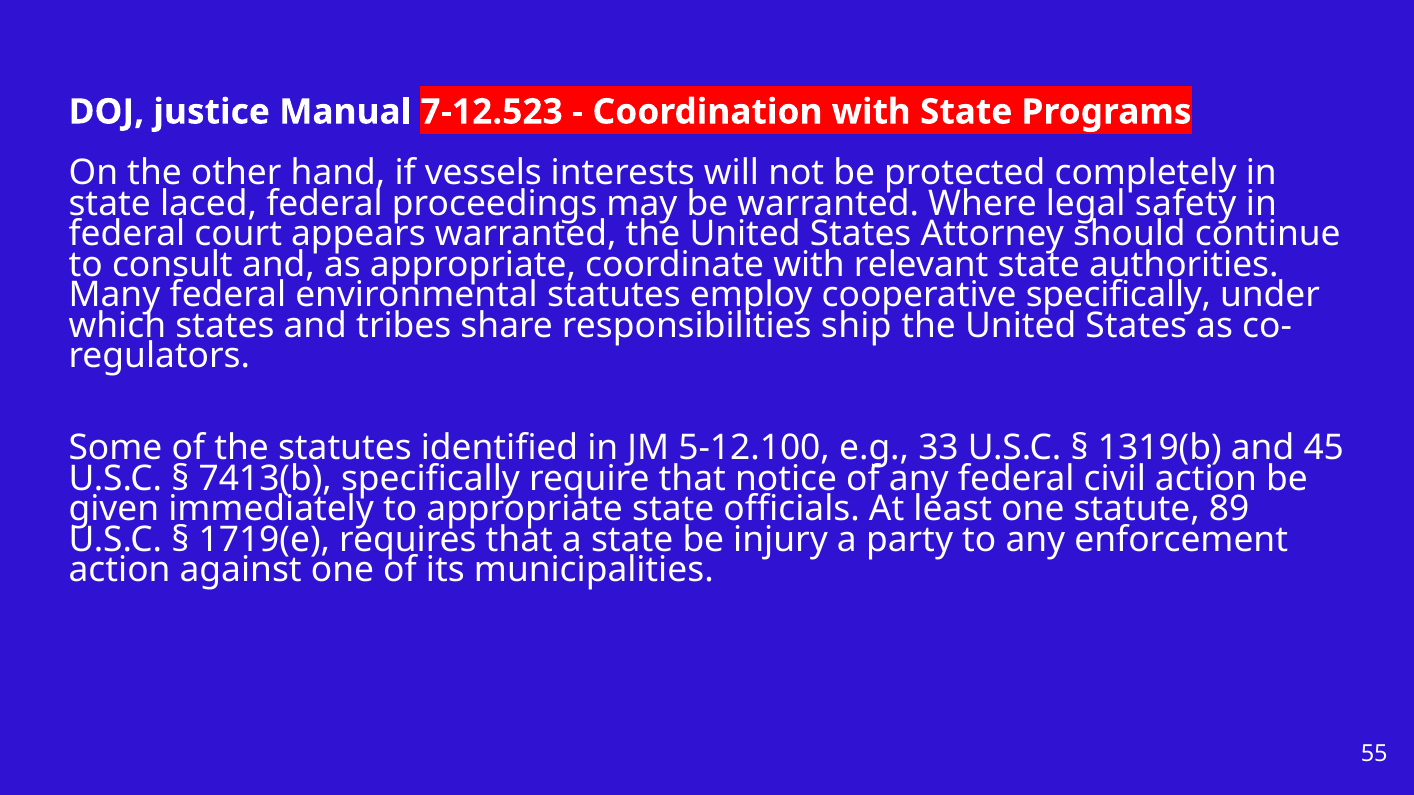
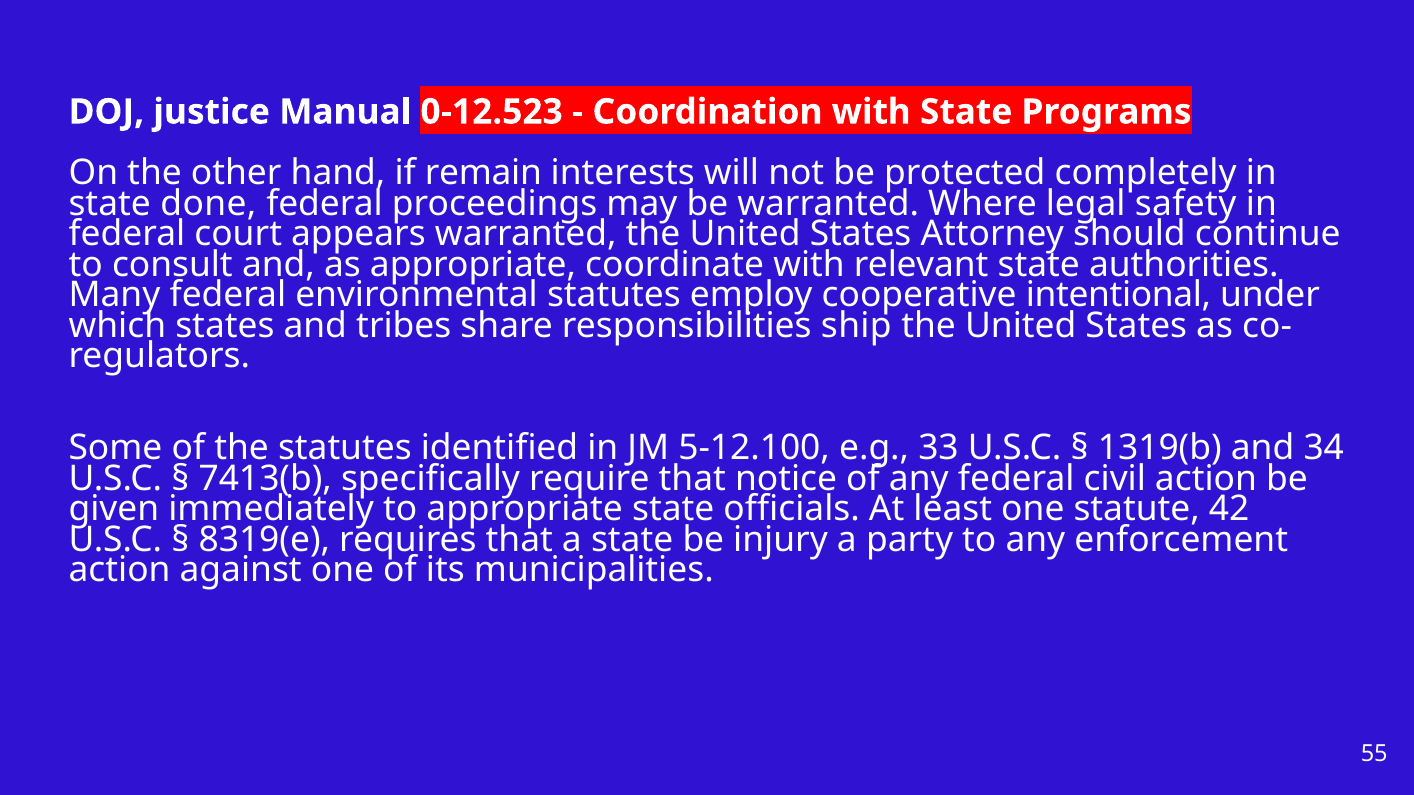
7-12.523: 7-12.523 -> 0-12.523
vessels: vessels -> remain
laced: laced -> done
cooperative specifically: specifically -> intentional
45: 45 -> 34
89: 89 -> 42
1719(e: 1719(e -> 8319(e
